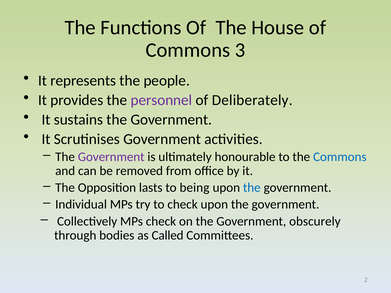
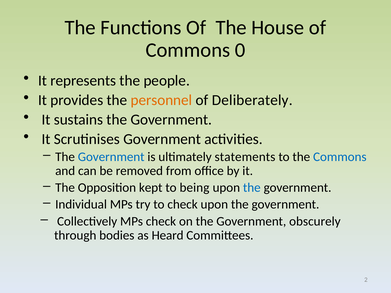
3: 3 -> 0
personnel colour: purple -> orange
Government at (111, 157) colour: purple -> blue
honourable: honourable -> statements
lasts: lasts -> kept
Called: Called -> Heard
